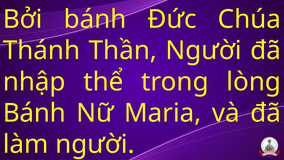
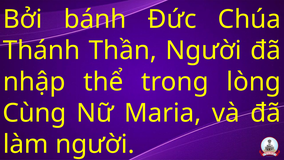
Bánh at (34, 113): Bánh -> Cùng
